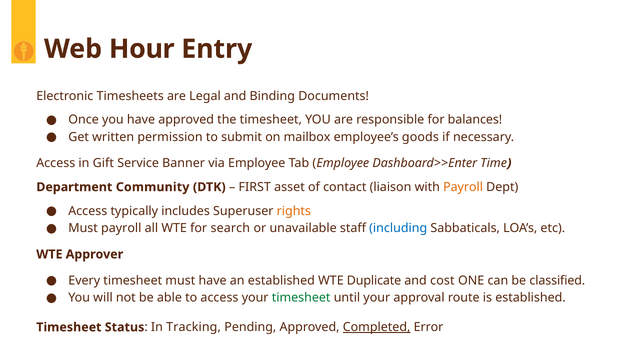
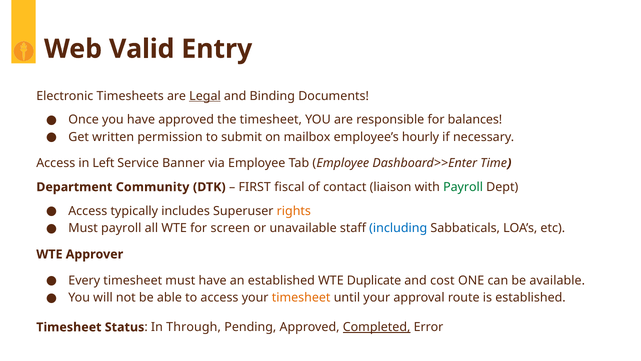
Hour: Hour -> Valid
Legal underline: none -> present
goods: goods -> hourly
Gift: Gift -> Left
asset: asset -> fiscal
Payroll at (463, 187) colour: orange -> green
search: search -> screen
classified: classified -> available
timesheet at (301, 297) colour: green -> orange
Tracking: Tracking -> Through
